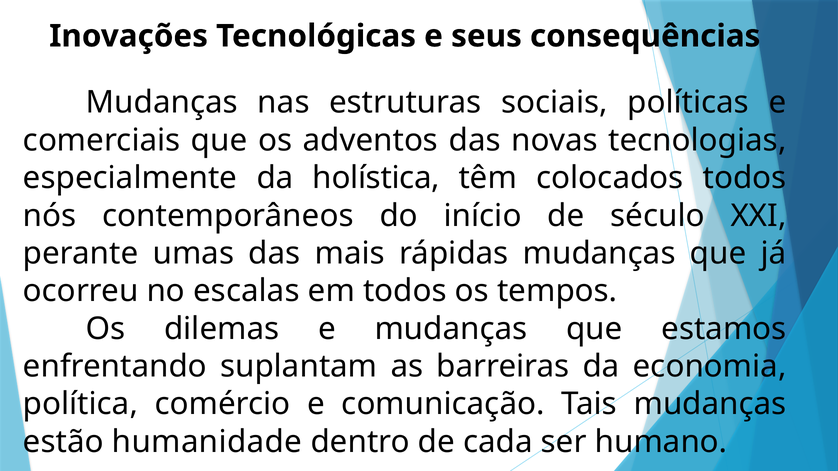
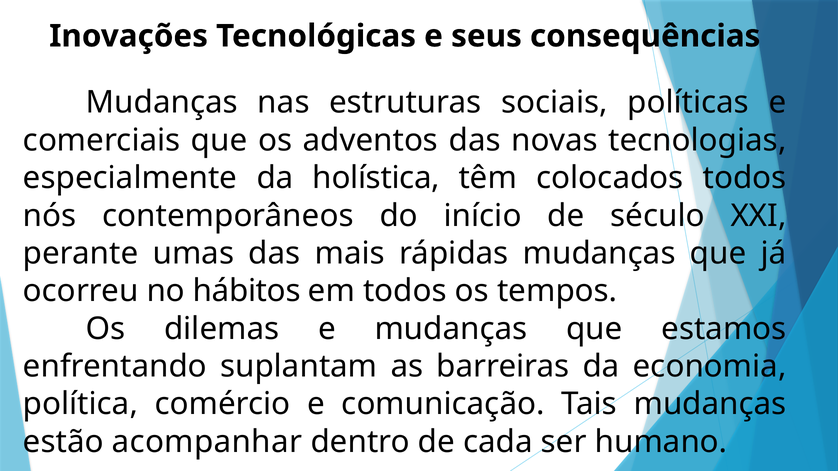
escalas: escalas -> hábitos
humanidade: humanidade -> acompanhar
